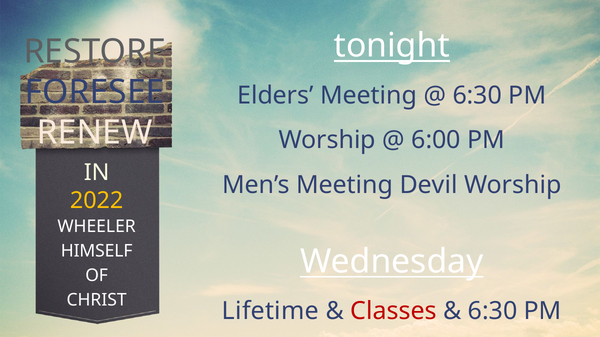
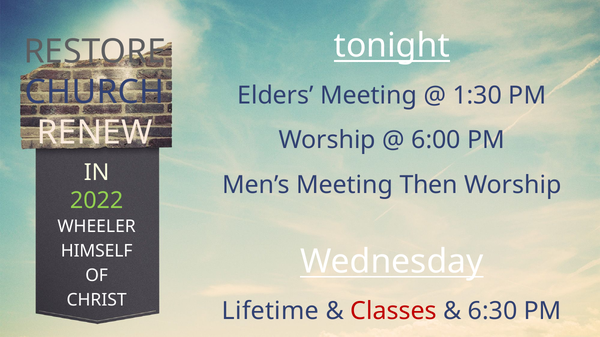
FORESEE: FORESEE -> CHURCH
6:30 at (477, 95): 6:30 -> 1:30
Devil: Devil -> Then
2022 colour: yellow -> light green
